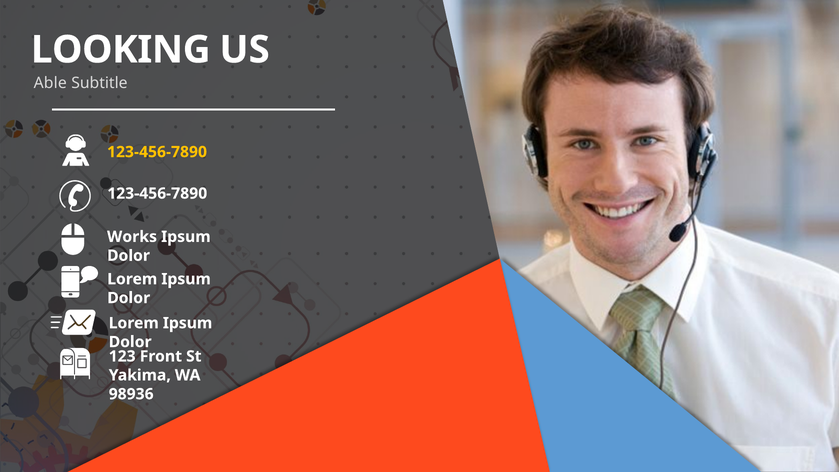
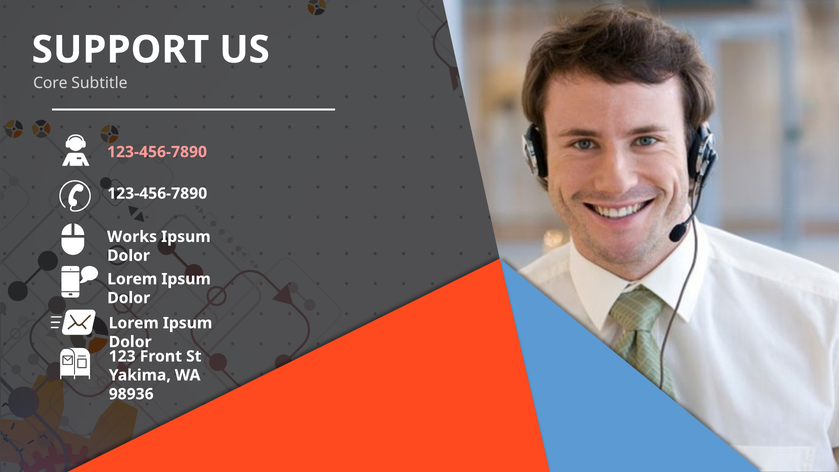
LOOKING: LOOKING -> SUPPORT
Able: Able -> Core
123-456-7890 at (157, 152) colour: yellow -> pink
